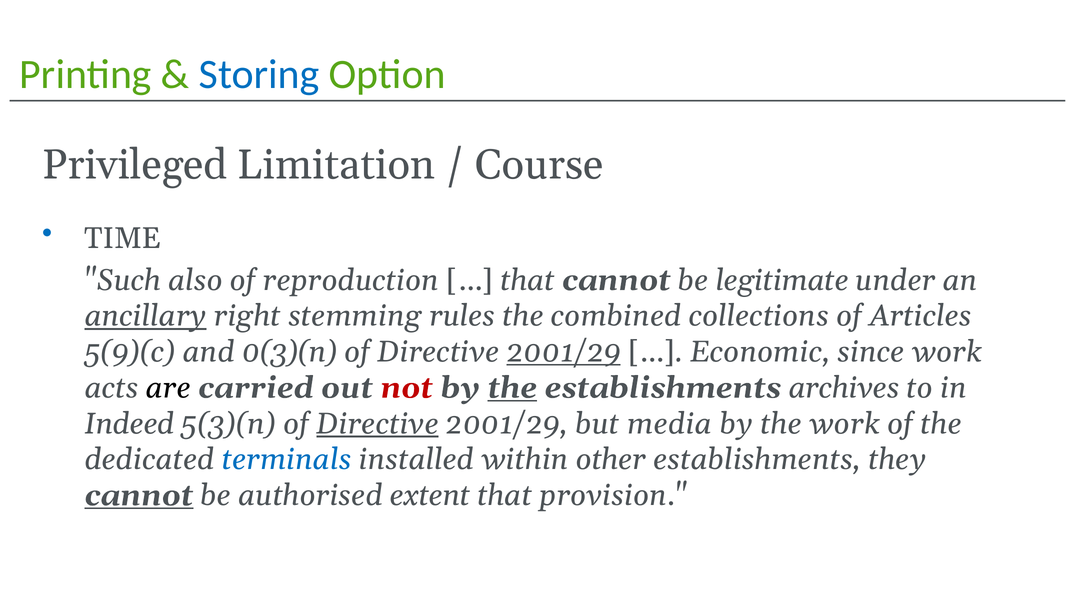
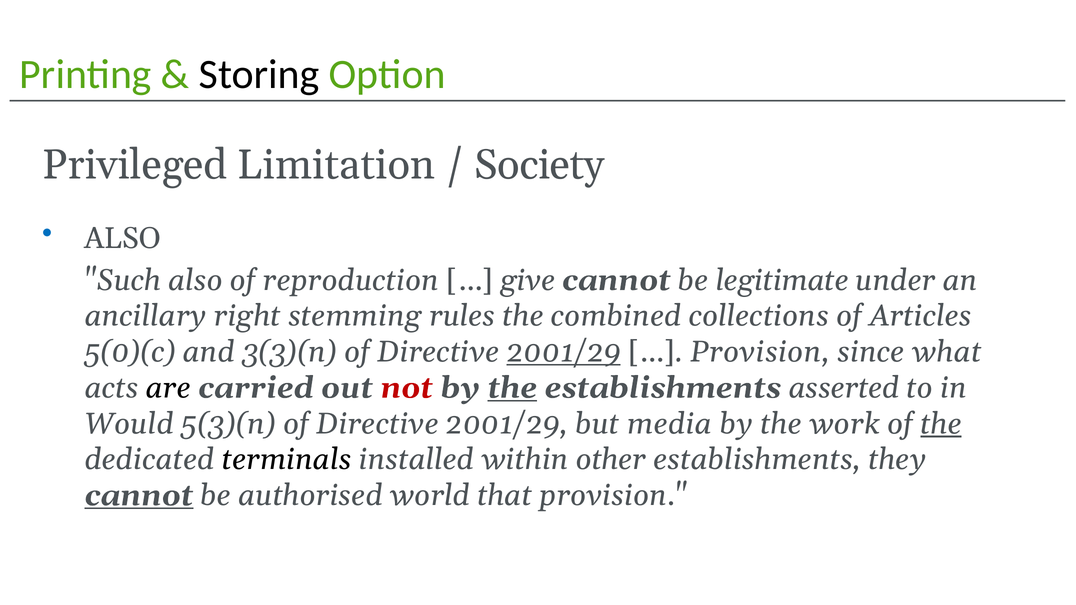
Storing colour: blue -> black
Course: Course -> Society
TIME at (123, 238): TIME -> ALSO
that at (528, 280): that -> give
ancillary underline: present -> none
5(9)(c: 5(9)(c -> 5(0)(c
0(3)(n: 0(3)(n -> 3(3)(n
Economic at (760, 352): Economic -> Provision
since work: work -> what
archives: archives -> asserted
Indeed: Indeed -> Would
Directive at (377, 424) underline: present -> none
the at (941, 424) underline: none -> present
terminals colour: blue -> black
extent: extent -> world
